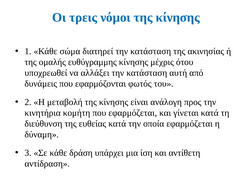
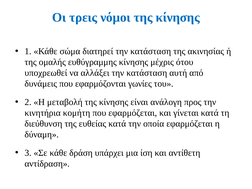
φωτός: φωτός -> γωνίες
